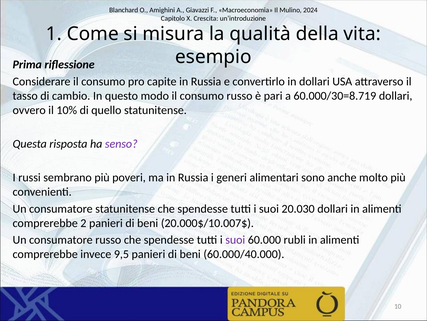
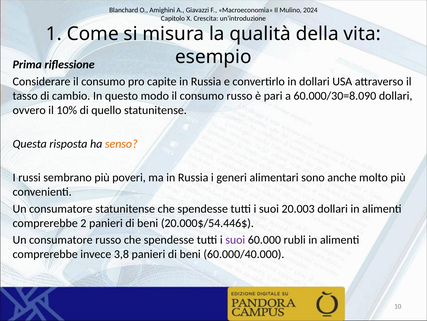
60.000/30=8.719: 60.000/30=8.719 -> 60.000/30=8.090
senso colour: purple -> orange
20.030: 20.030 -> 20.003
20.000$/10.007$: 20.000$/10.007$ -> 20.000$/54.446$
9,5: 9,5 -> 3,8
